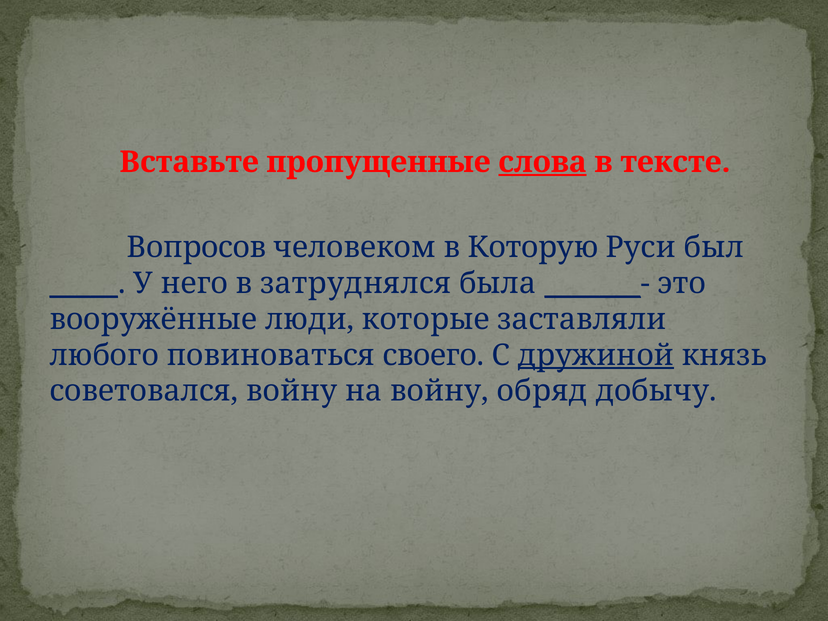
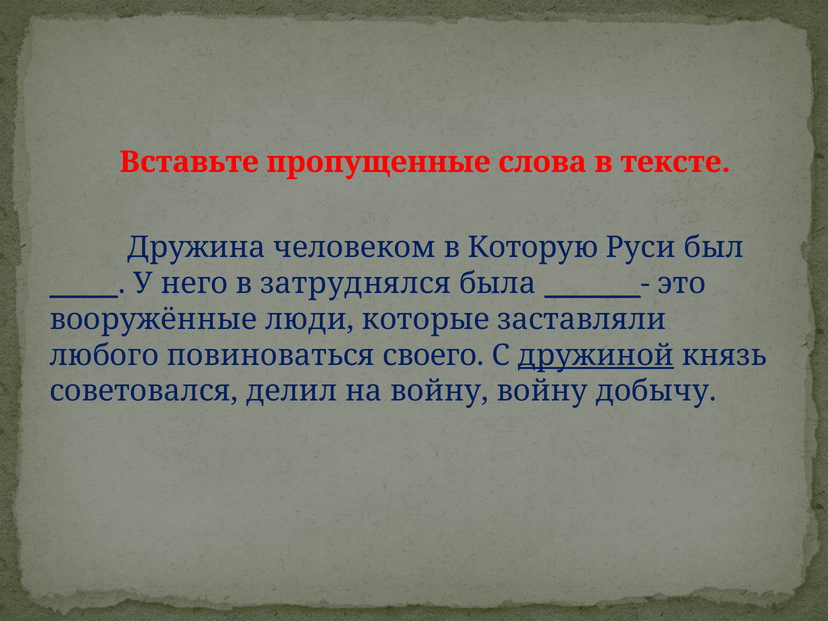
слова underline: present -> none
Вопросов: Вопросов -> Дружина
советовался войну: войну -> делил
войну обряд: обряд -> войну
